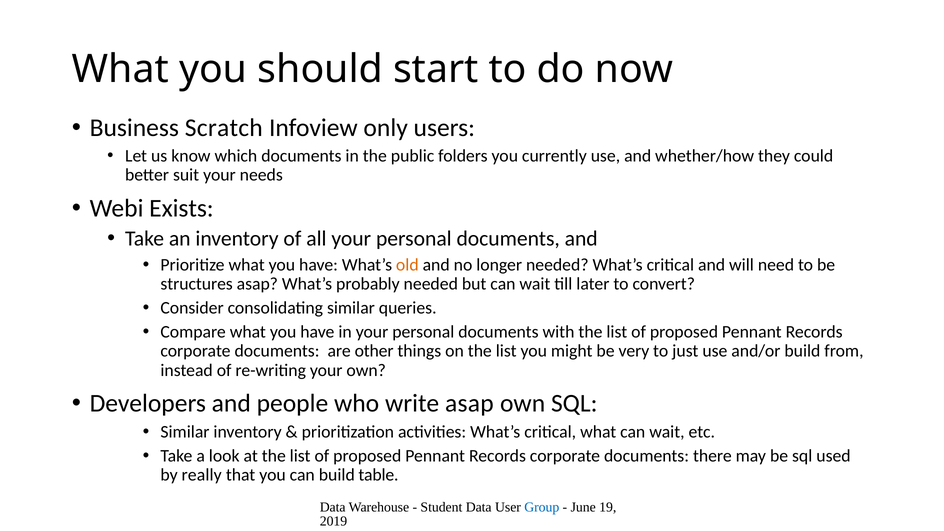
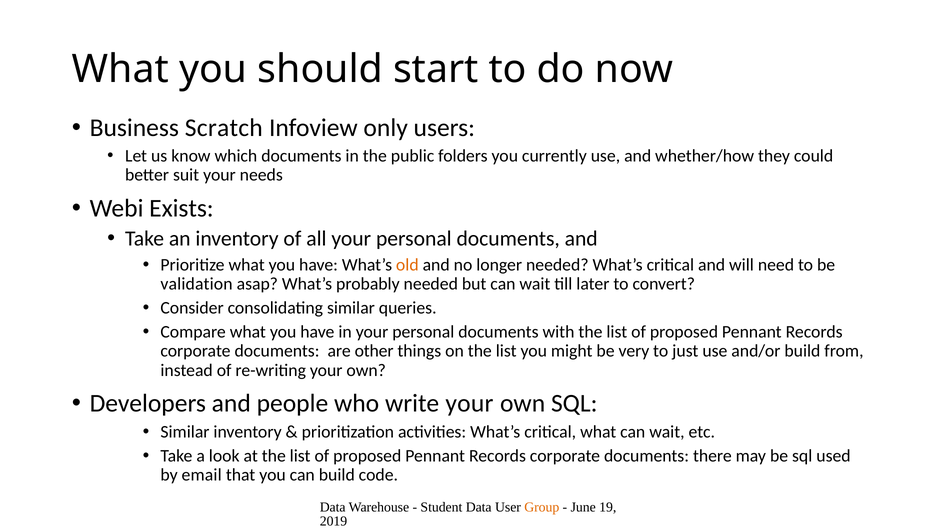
structures: structures -> validation
write asap: asap -> your
really: really -> email
table: table -> code
Group colour: blue -> orange
